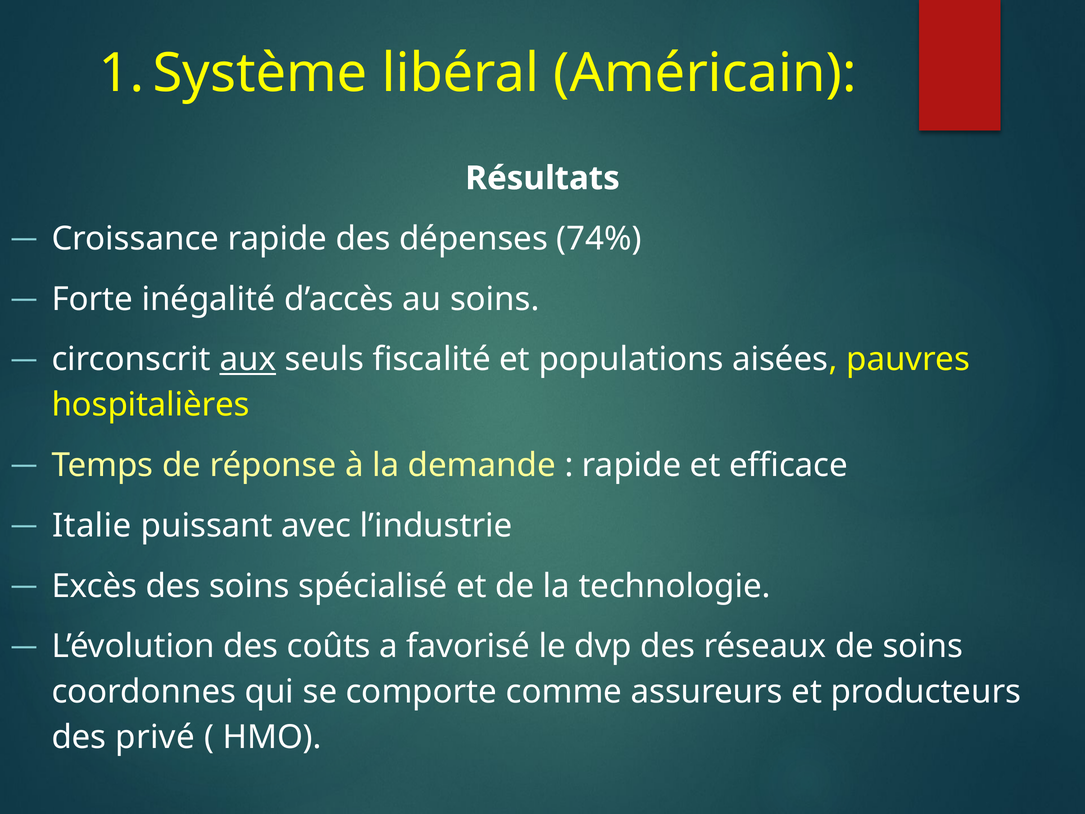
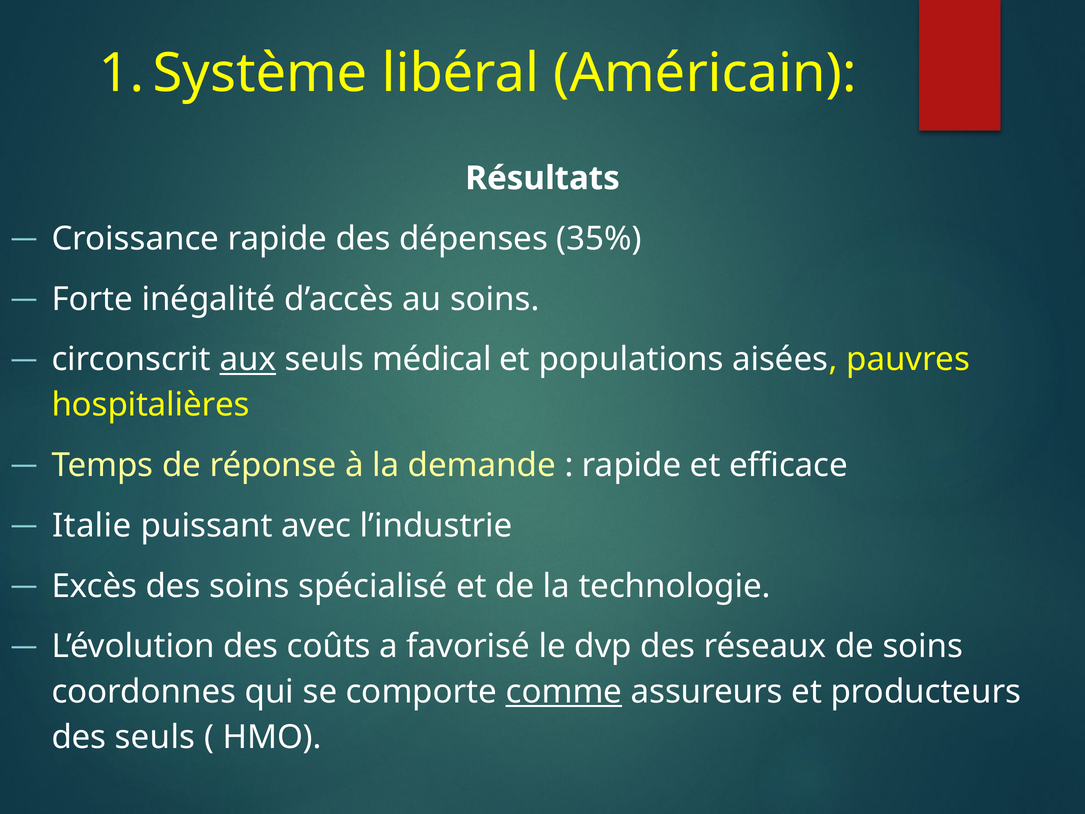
74%: 74% -> 35%
fiscalité: fiscalité -> médical
comme underline: none -> present
des privé: privé -> seuls
